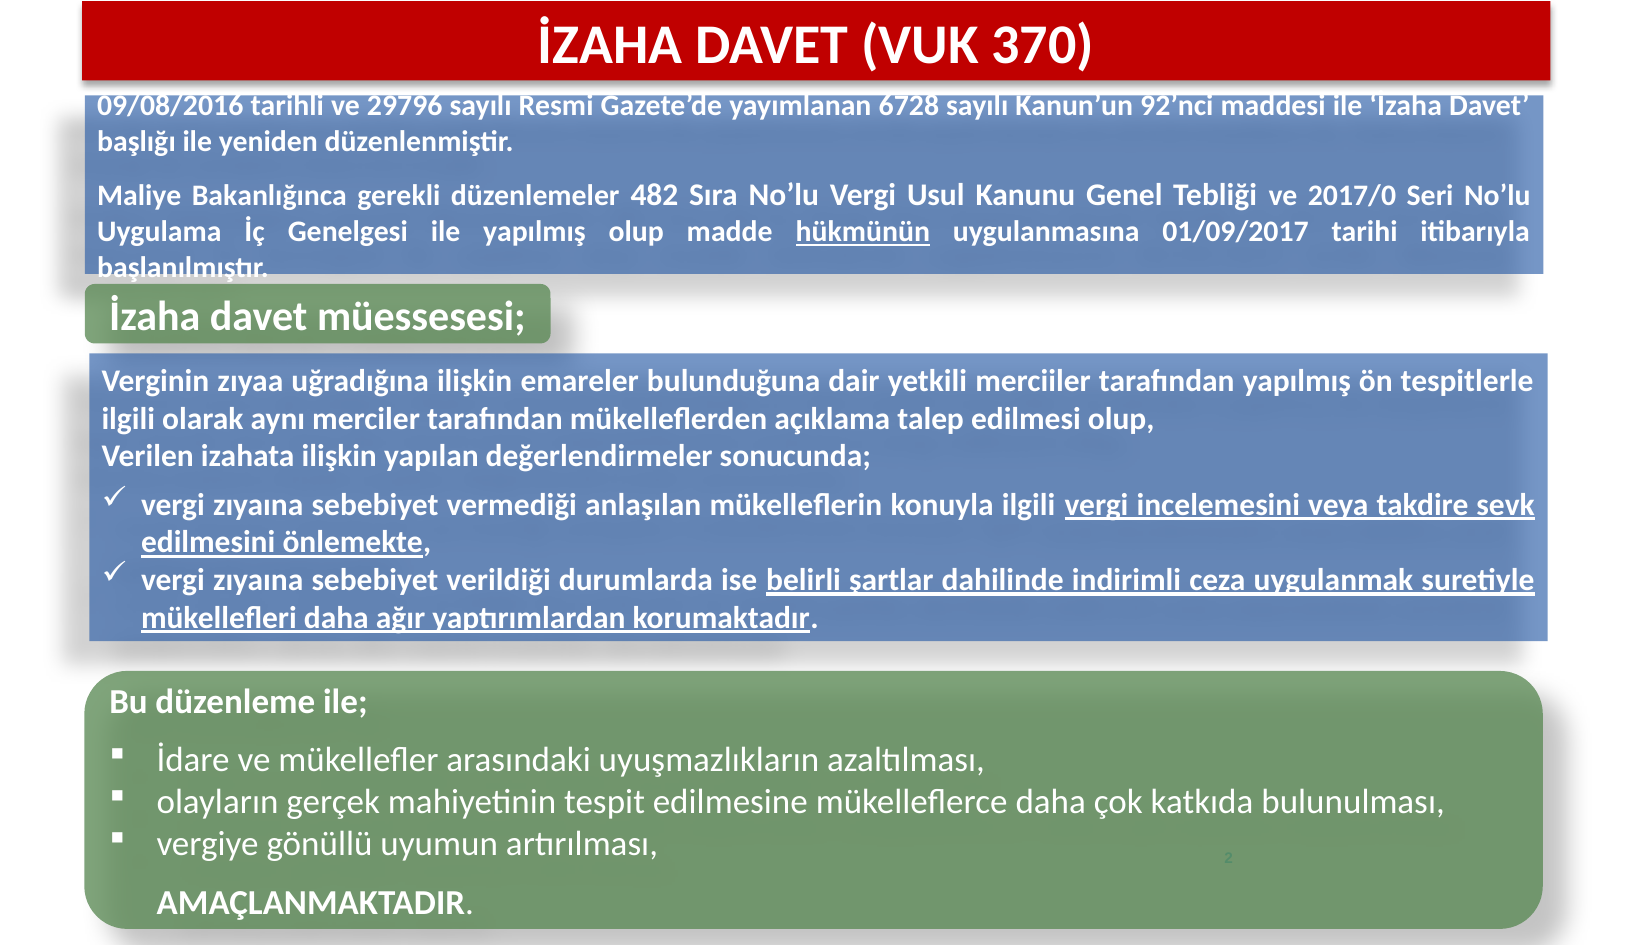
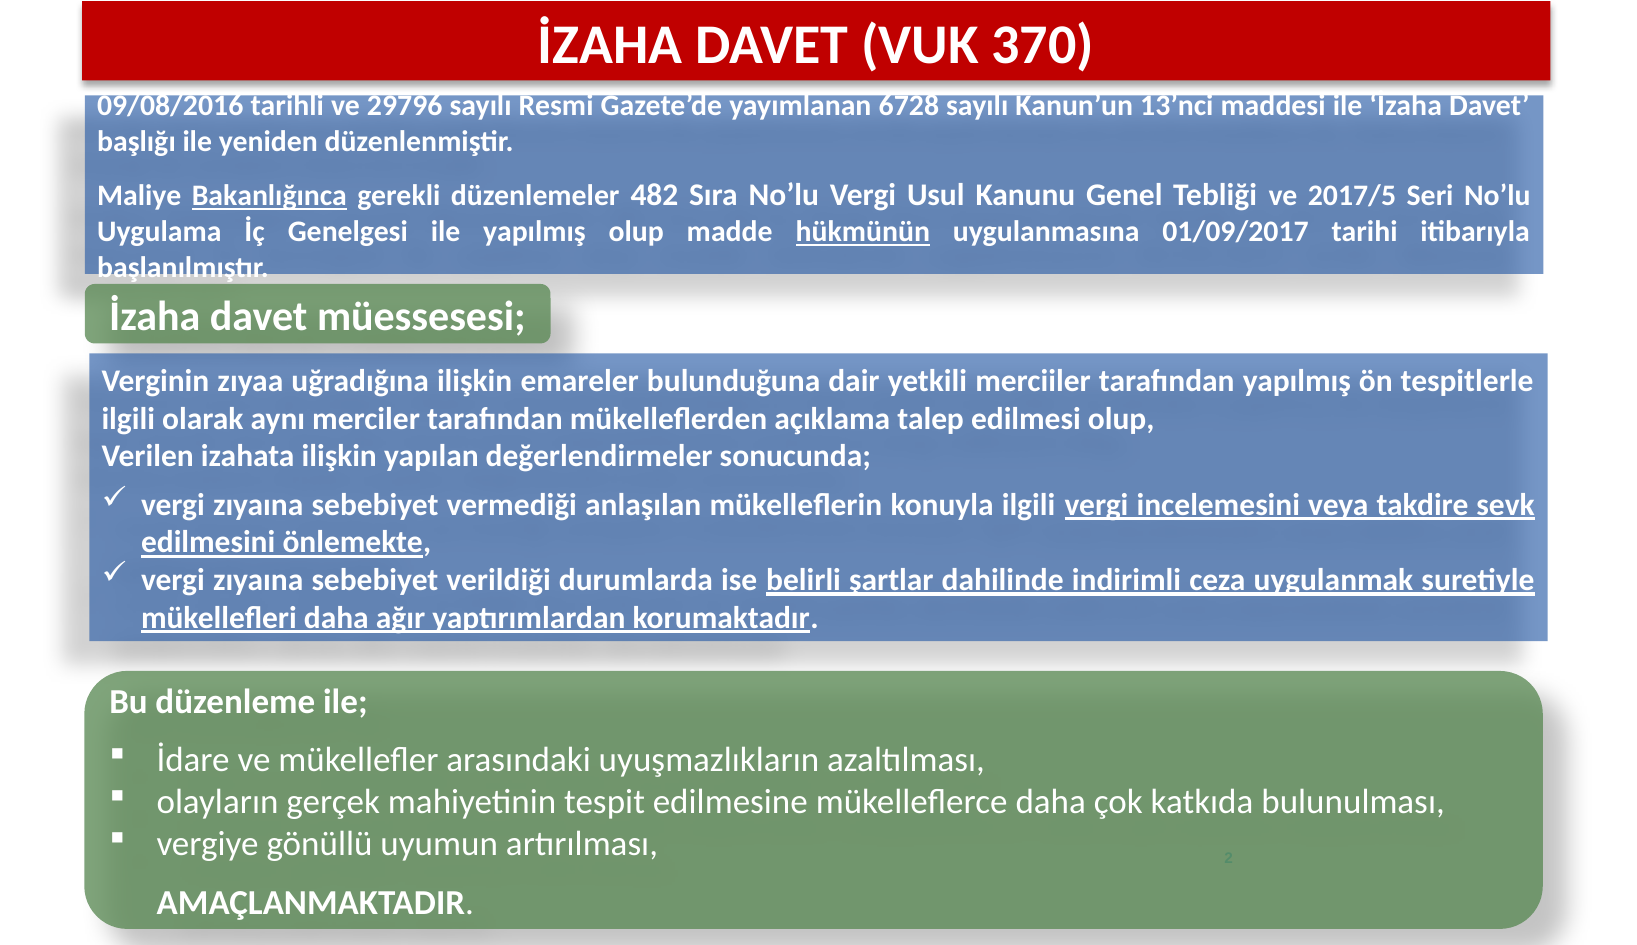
92’nci: 92’nci -> 13’nci
Bakanlığınca underline: none -> present
2017/0: 2017/0 -> 2017/5
